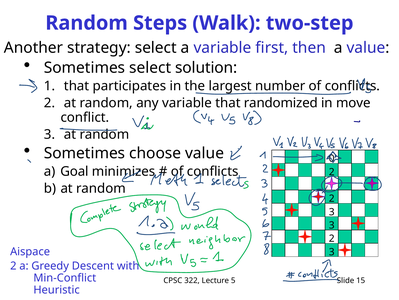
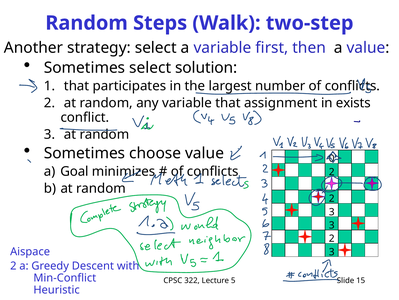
randomized: randomized -> assignment
move: move -> exists
